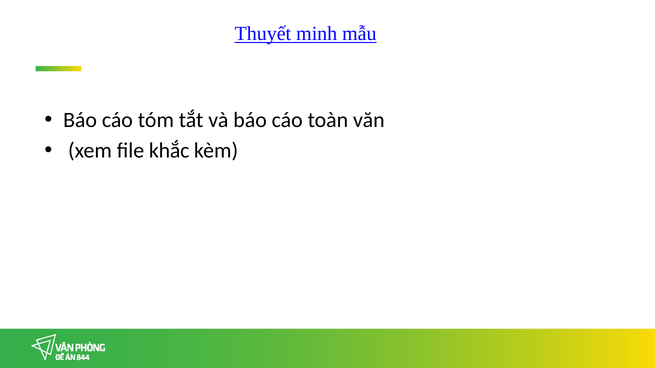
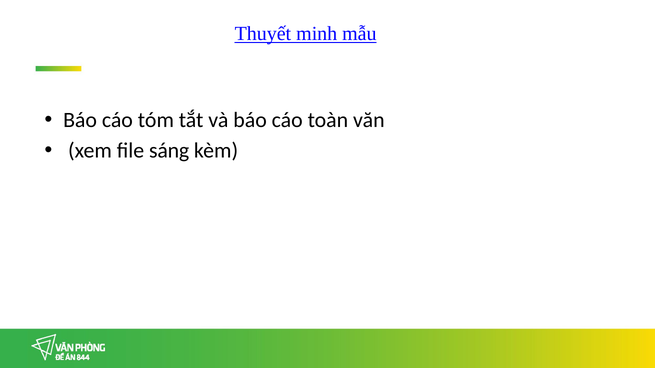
khắc: khắc -> sáng
